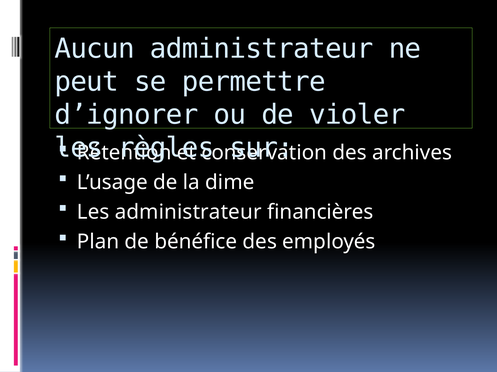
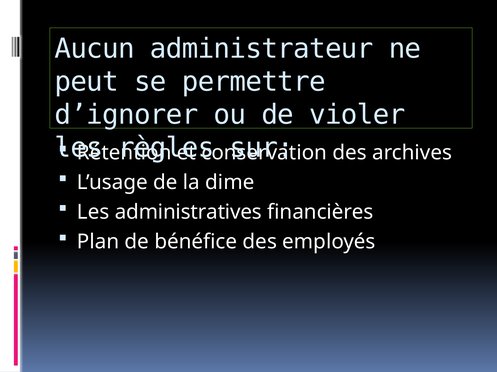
Les administrateur: administrateur -> administratives
